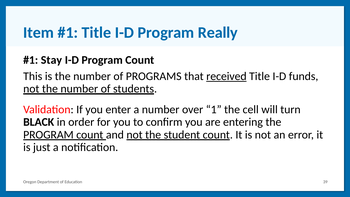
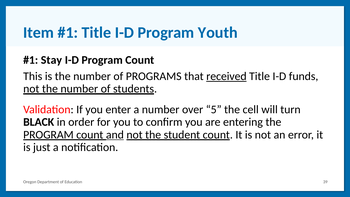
Really: Really -> Youth
1: 1 -> 5
and underline: none -> present
